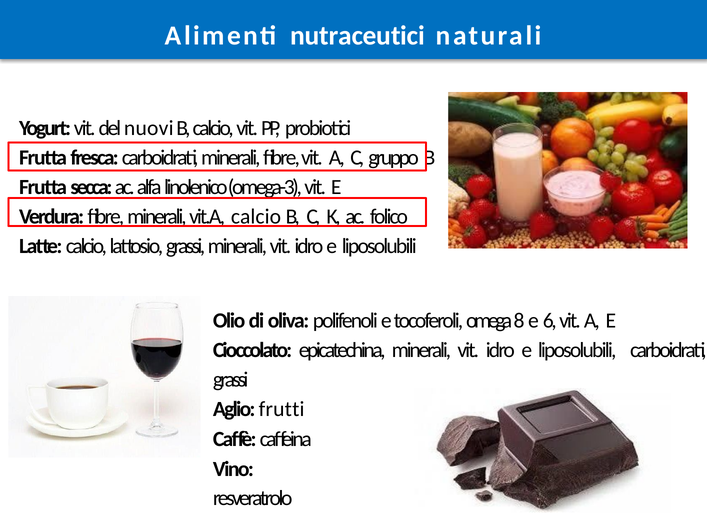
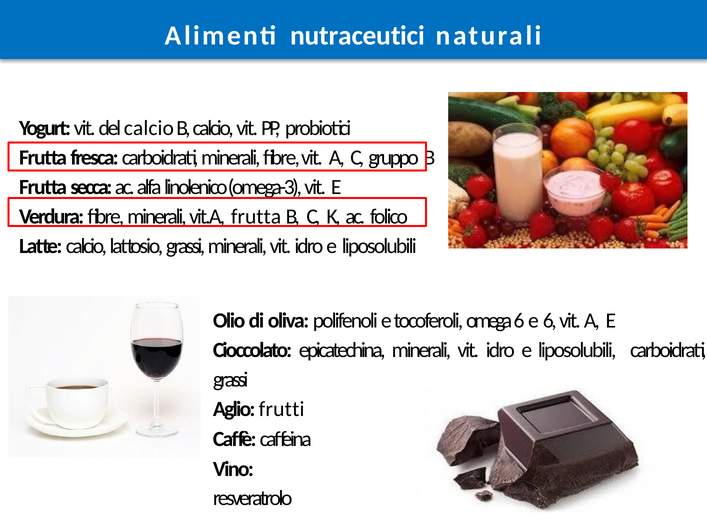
del nuovi: nuovi -> calcio
vit.A calcio: calcio -> frutta
omega 8: 8 -> 6
